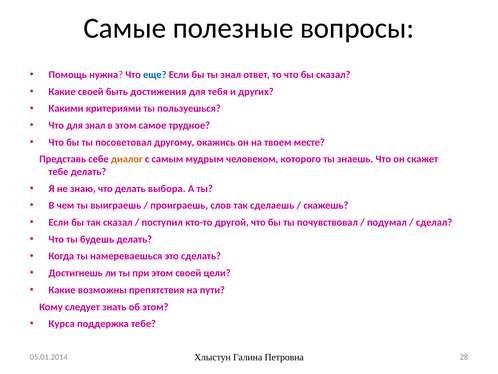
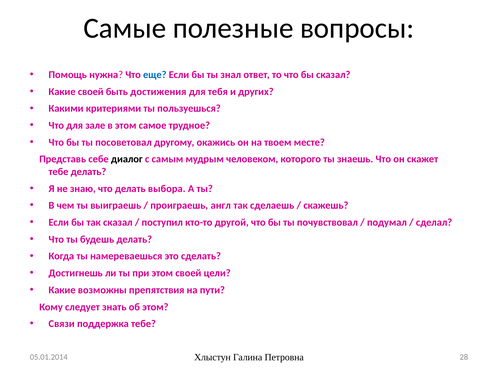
для знал: знал -> зале
диалог colour: orange -> black
слов: слов -> англ
Курса: Курса -> Связи
